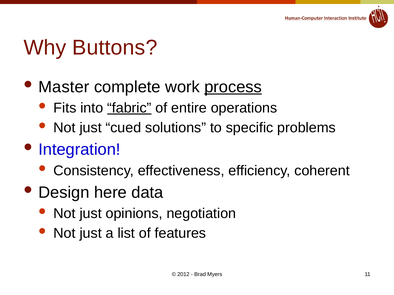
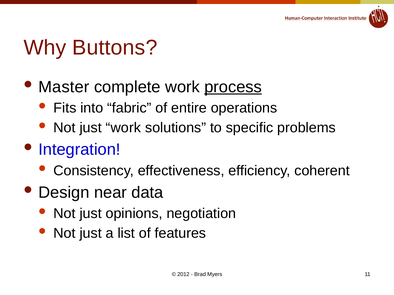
fabric underline: present -> none
just cued: cued -> work
here: here -> near
